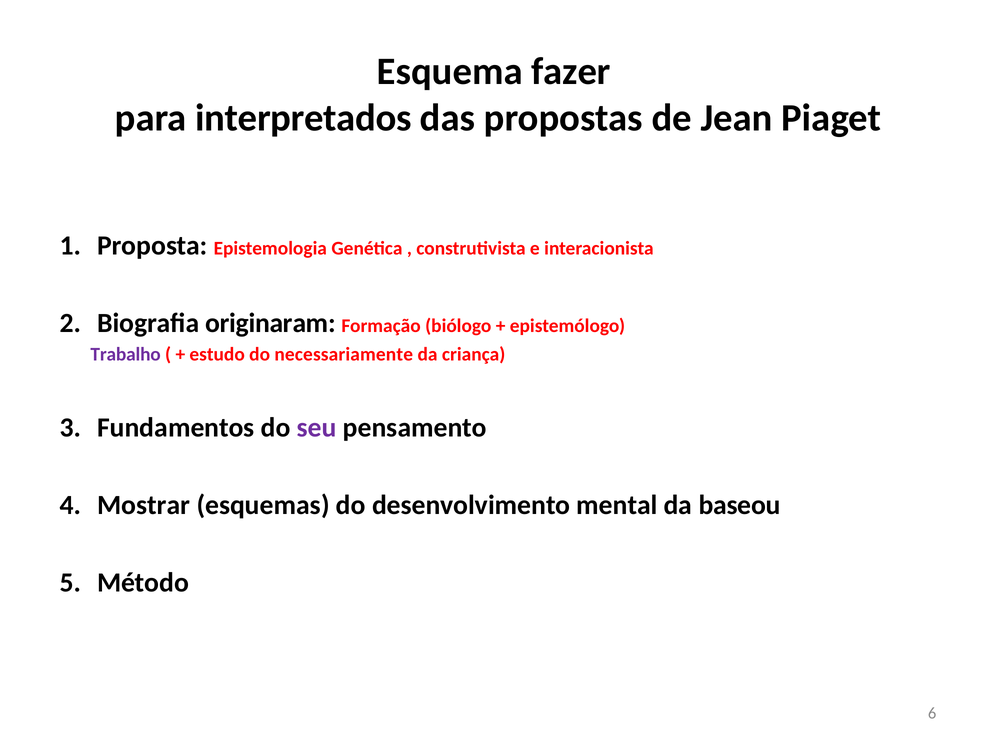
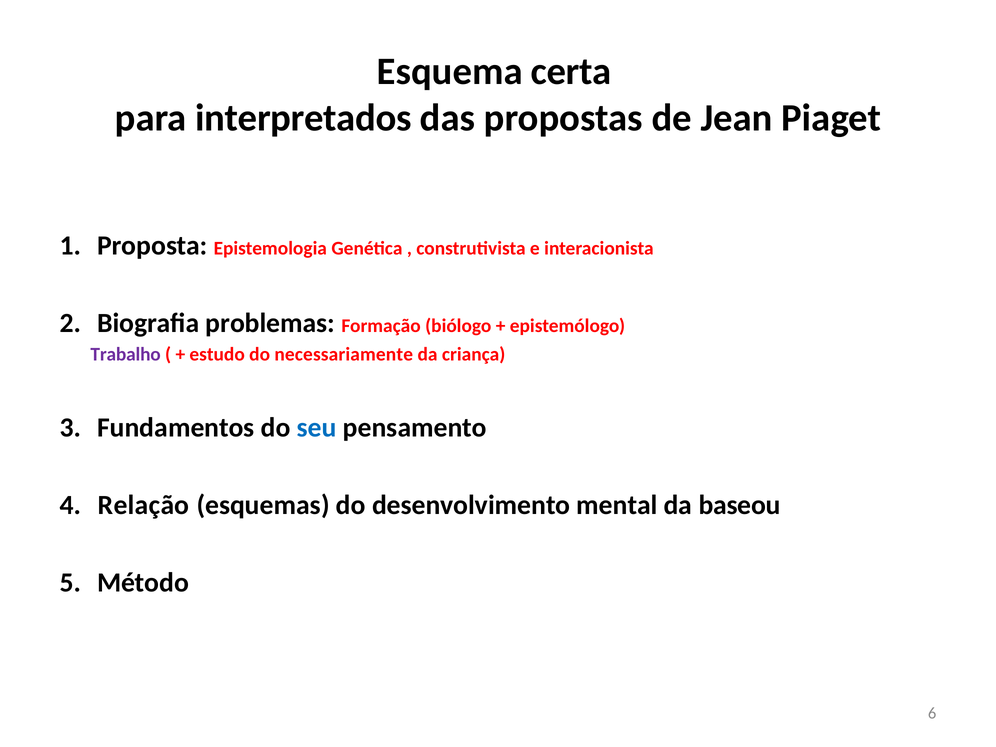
fazer: fazer -> certa
originaram: originaram -> problemas
seu colour: purple -> blue
Mostrar: Mostrar -> Relação
